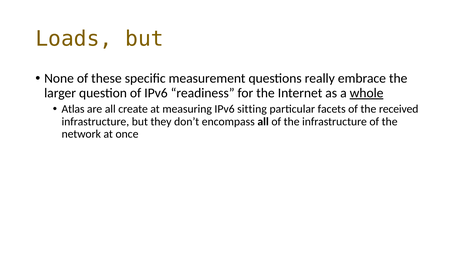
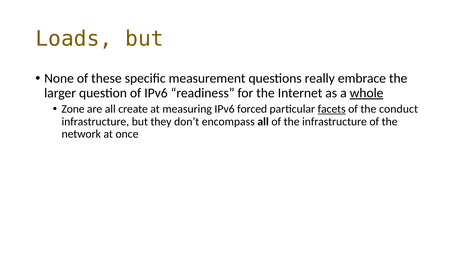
Atlas: Atlas -> Zone
sitting: sitting -> forced
facets underline: none -> present
received: received -> conduct
